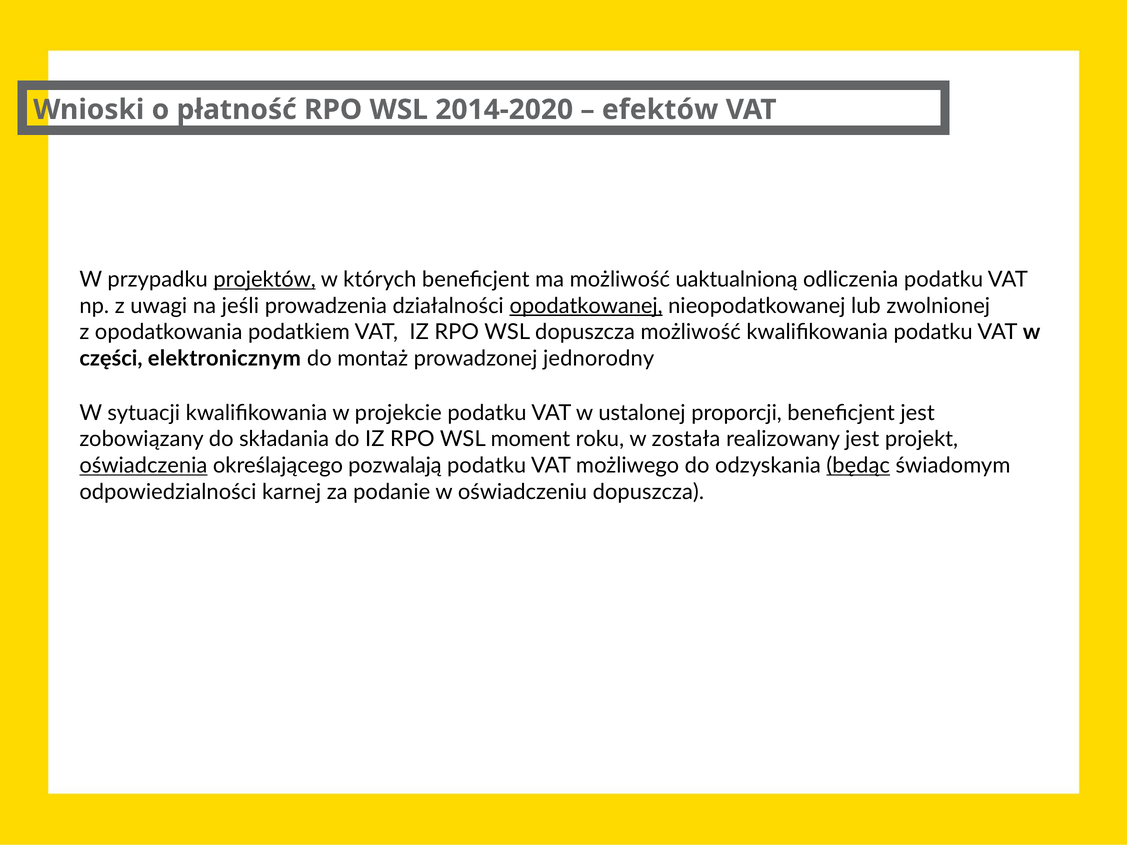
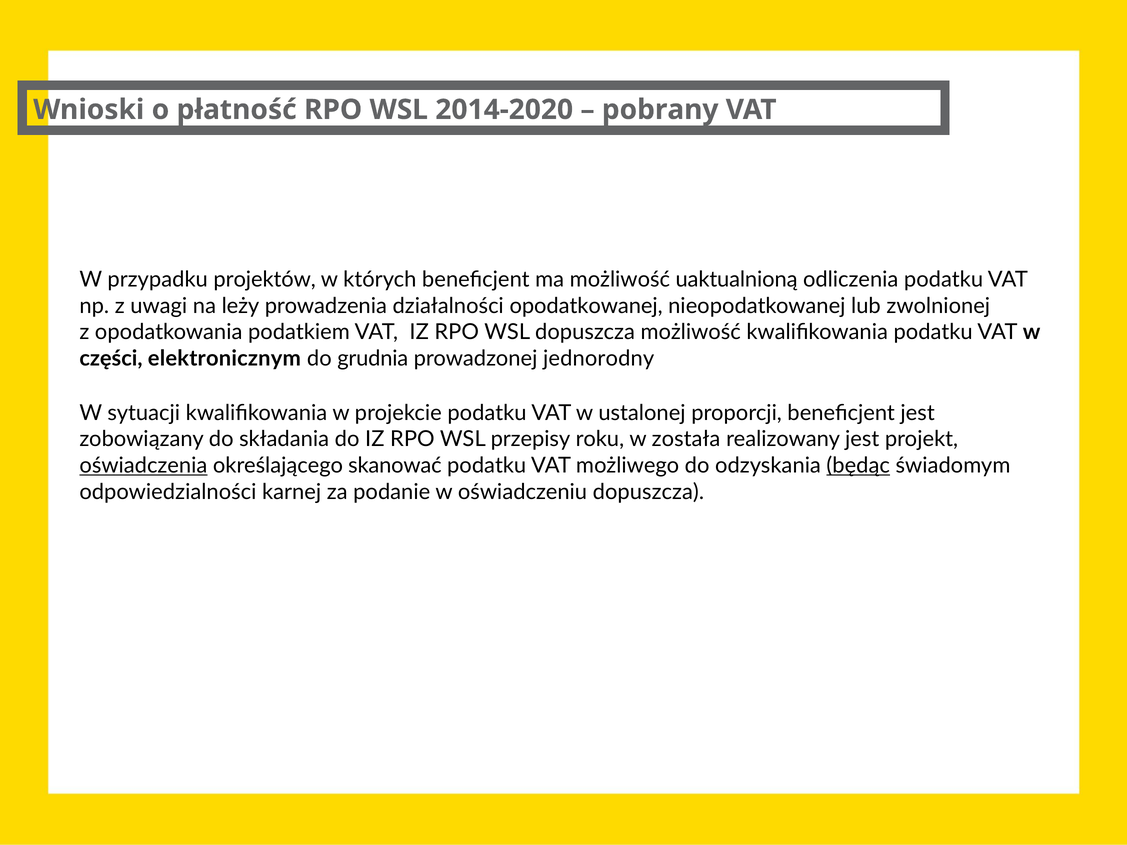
efektów: efektów -> pobrany
projektów underline: present -> none
jeśli: jeśli -> leży
opodatkowanej underline: present -> none
montaż: montaż -> grudnia
moment: moment -> przepisy
pozwalają: pozwalają -> skanować
